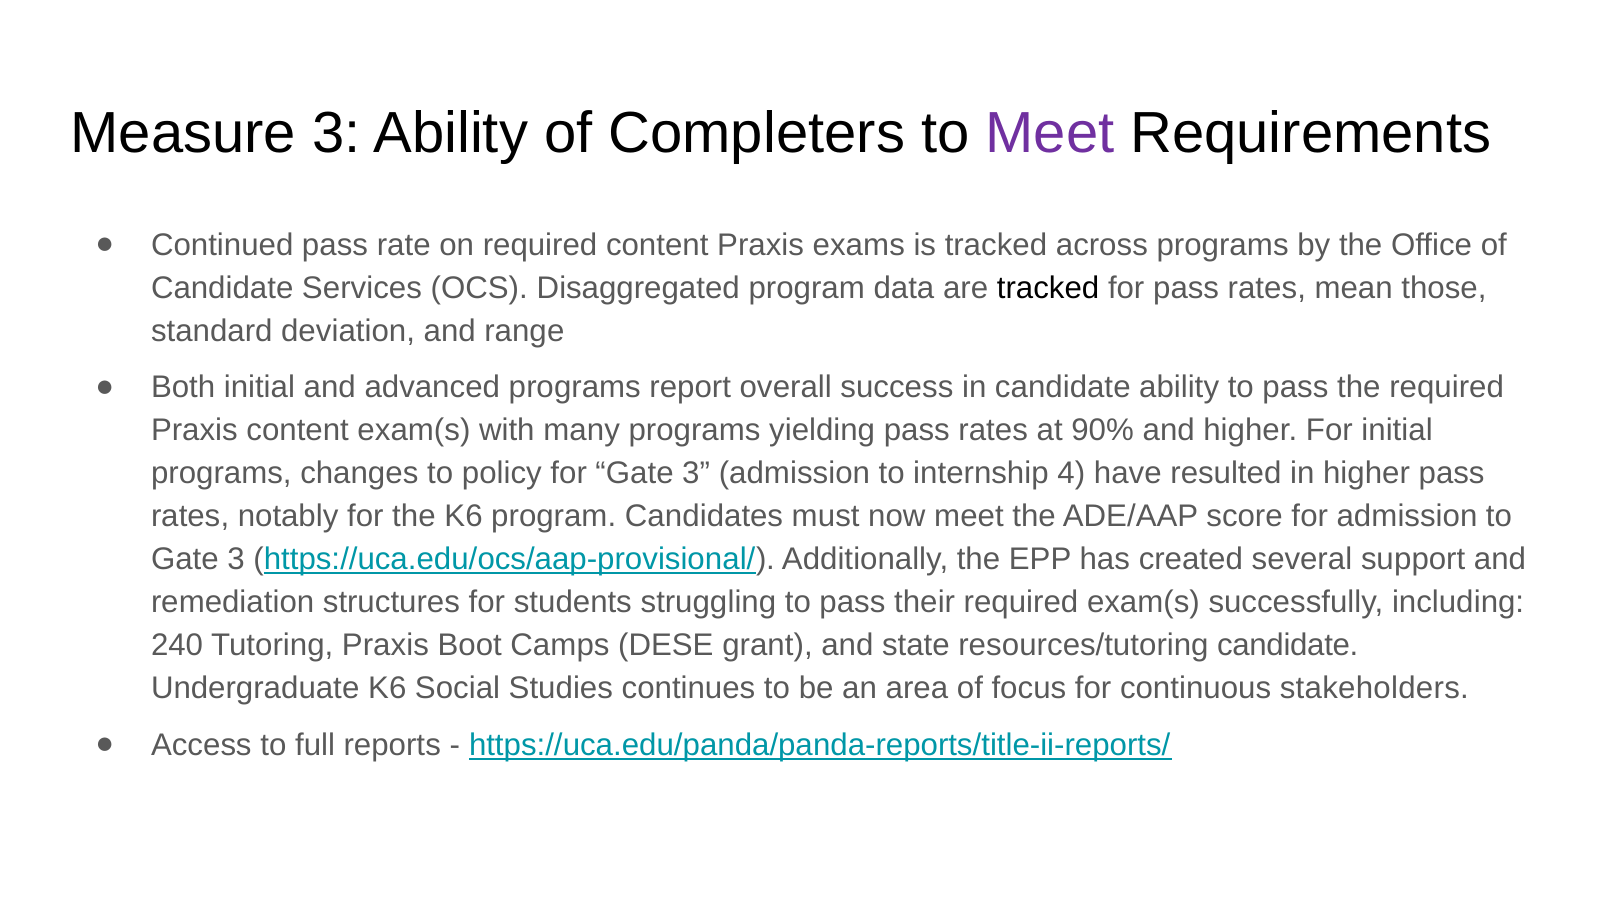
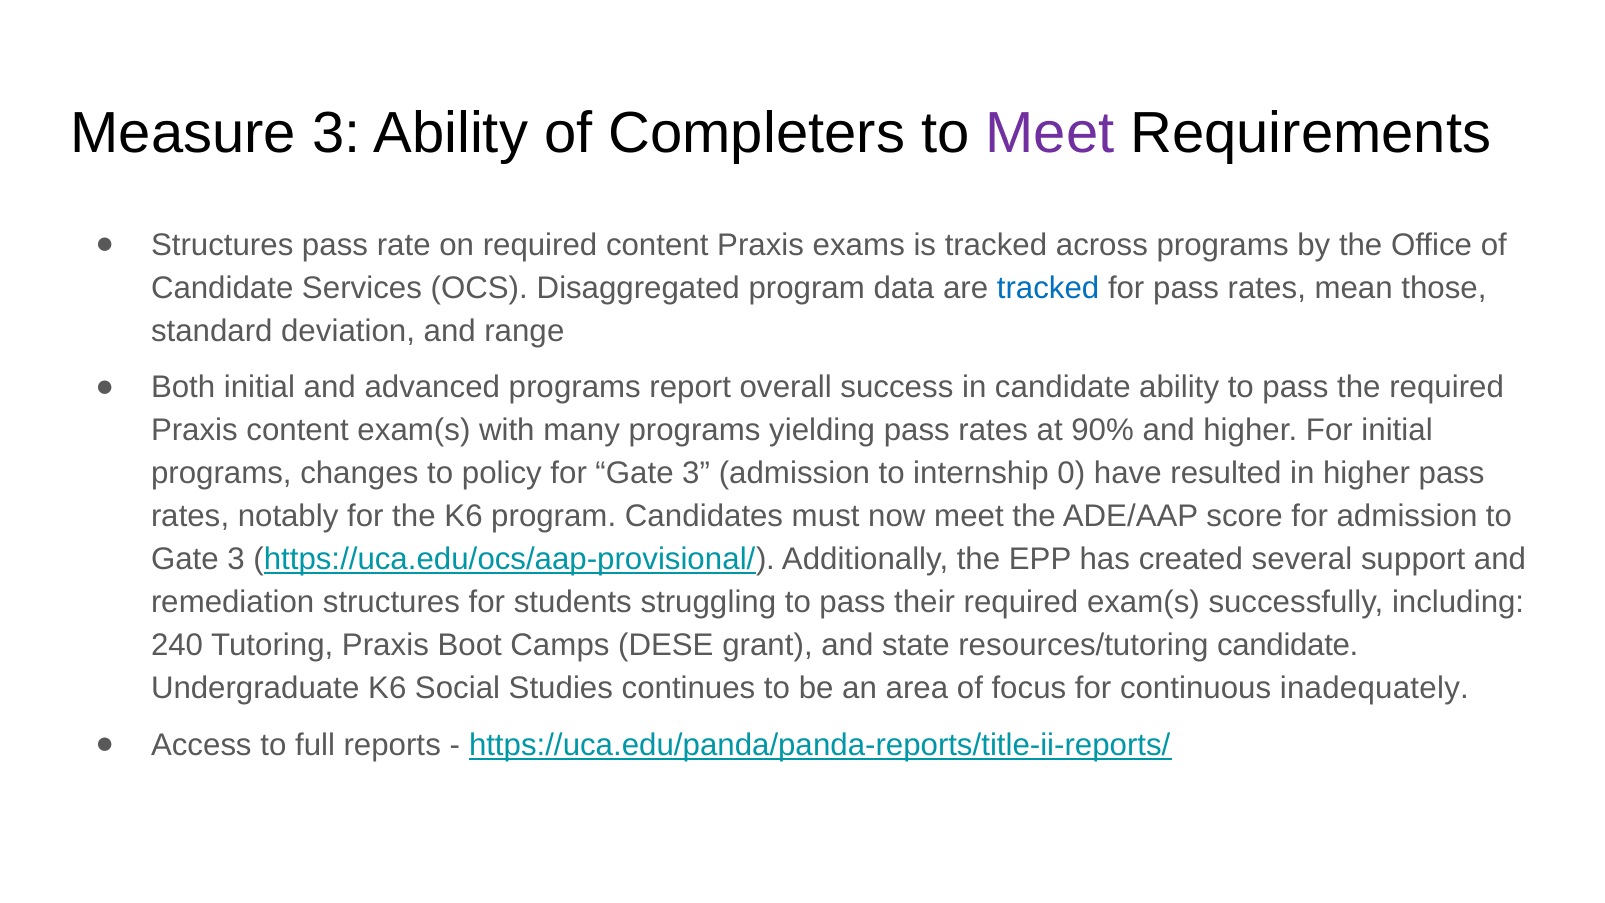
Continued at (222, 245): Continued -> Structures
tracked at (1048, 288) colour: black -> blue
4: 4 -> 0
stakeholders: stakeholders -> inadequately
